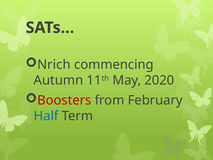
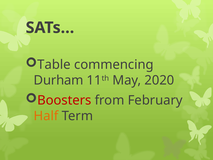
Nrich: Nrich -> Table
Autumn: Autumn -> Durham
Half colour: blue -> orange
